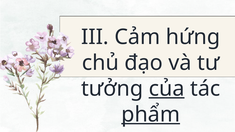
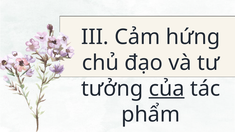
phẩm underline: present -> none
